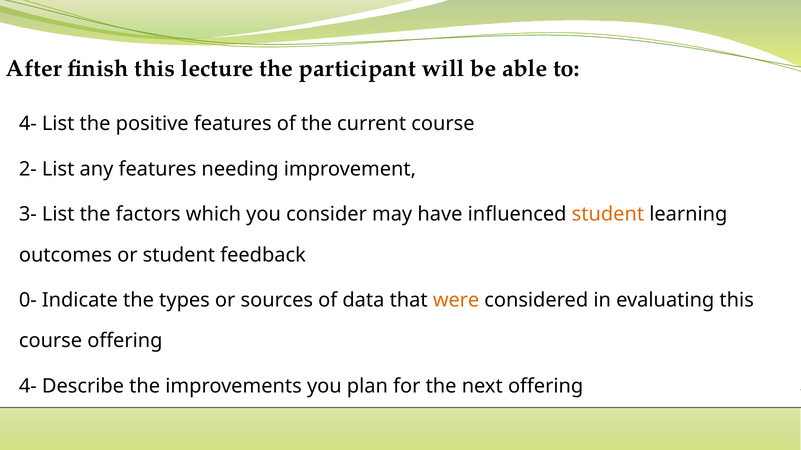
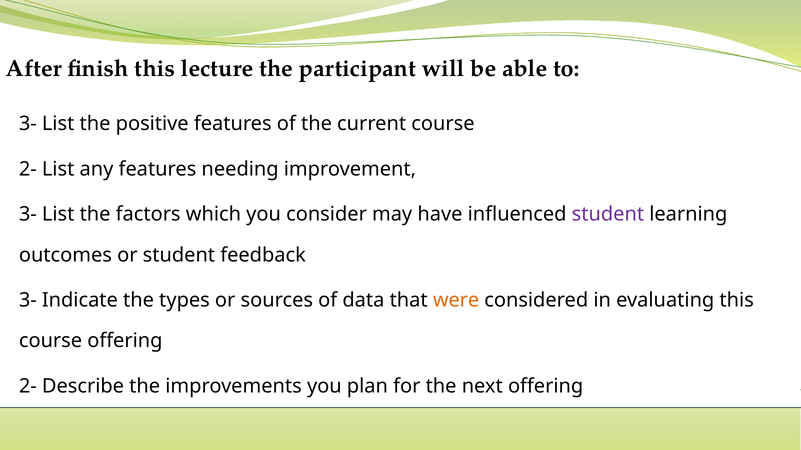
4- at (28, 124): 4- -> 3-
student at (608, 214) colour: orange -> purple
0- at (28, 300): 0- -> 3-
4- at (28, 386): 4- -> 2-
